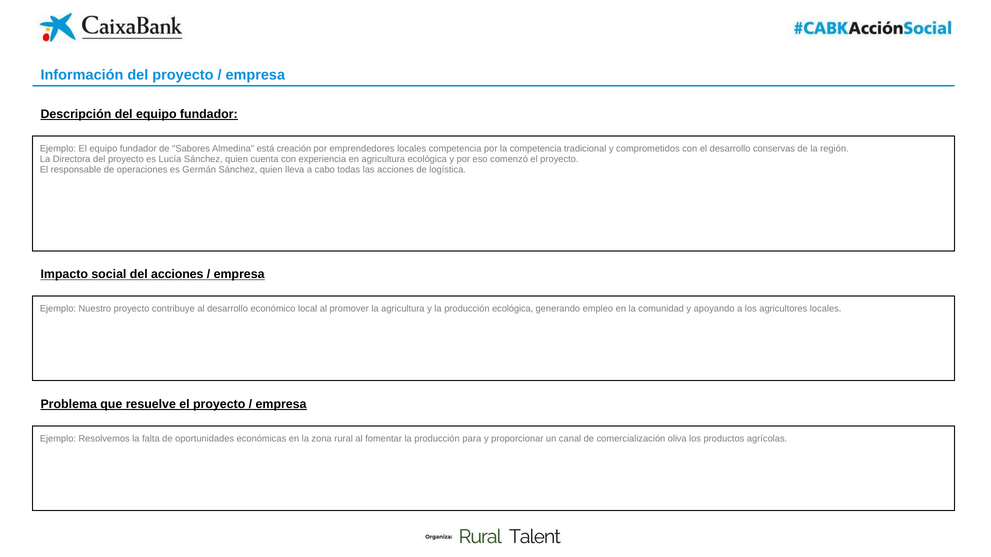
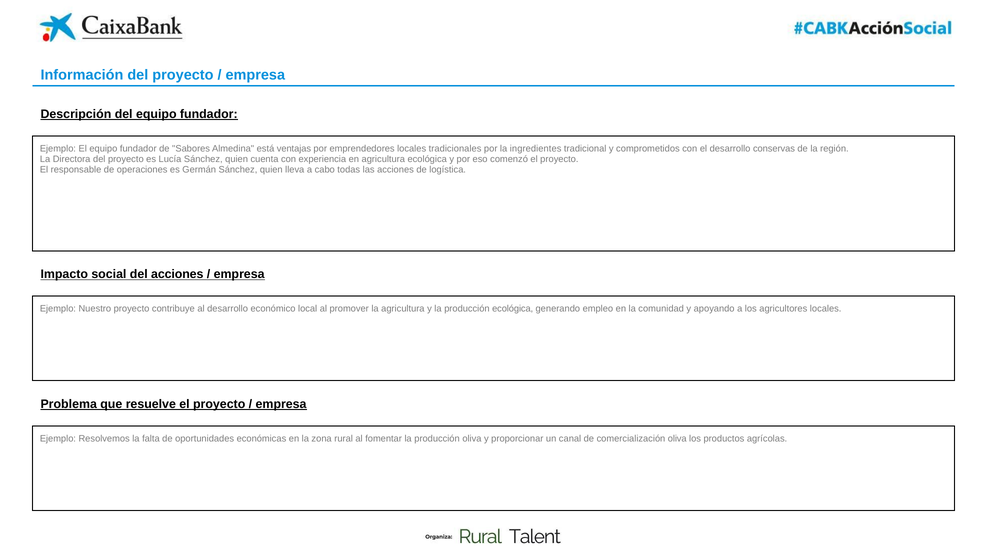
creación: creación -> ventajas
locales competencia: competencia -> tradicionales
la competencia: competencia -> ingredientes
producción para: para -> oliva
